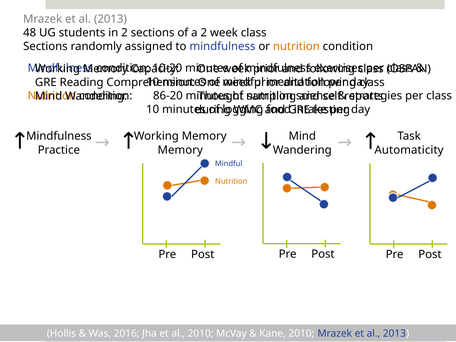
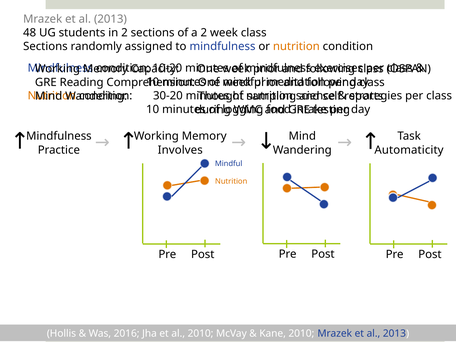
86-20: 86-20 -> 30-20
Memory at (180, 150): Memory -> Involves
